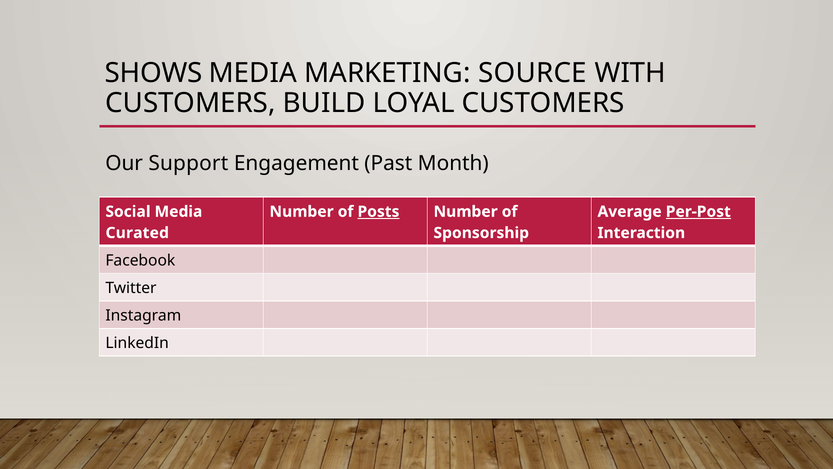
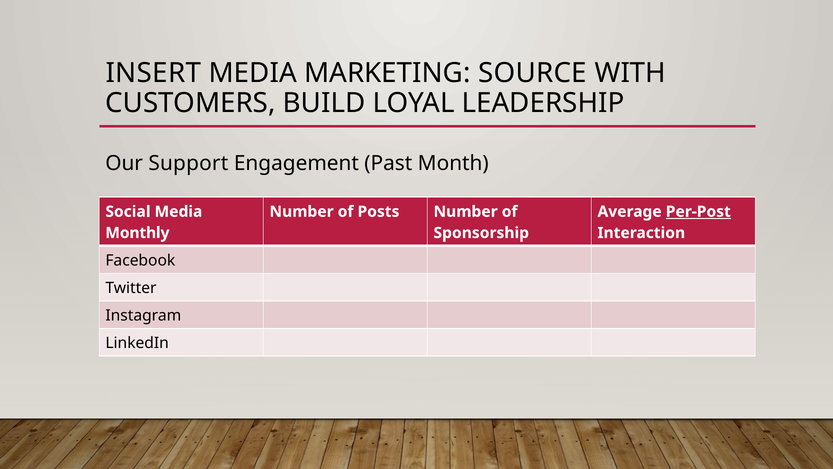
SHOWS: SHOWS -> INSERT
LOYAL CUSTOMERS: CUSTOMERS -> LEADERSHIP
Posts underline: present -> none
Curated: Curated -> Monthly
